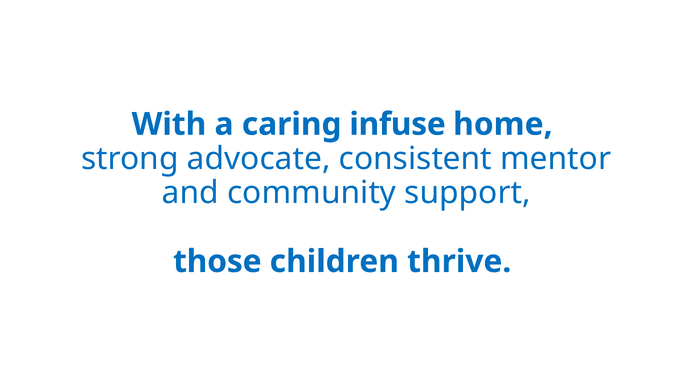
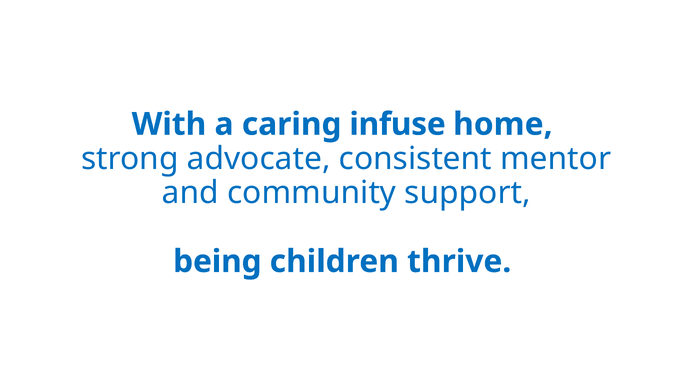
those: those -> being
